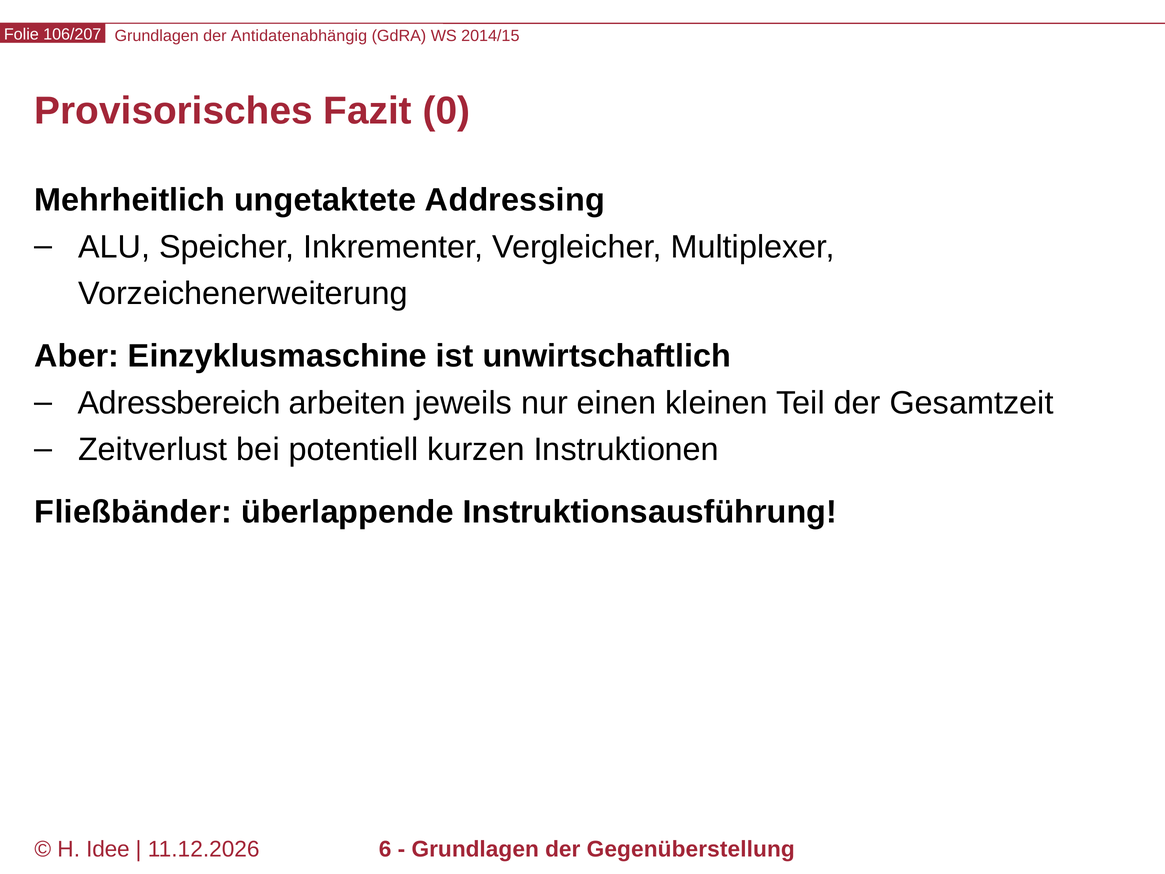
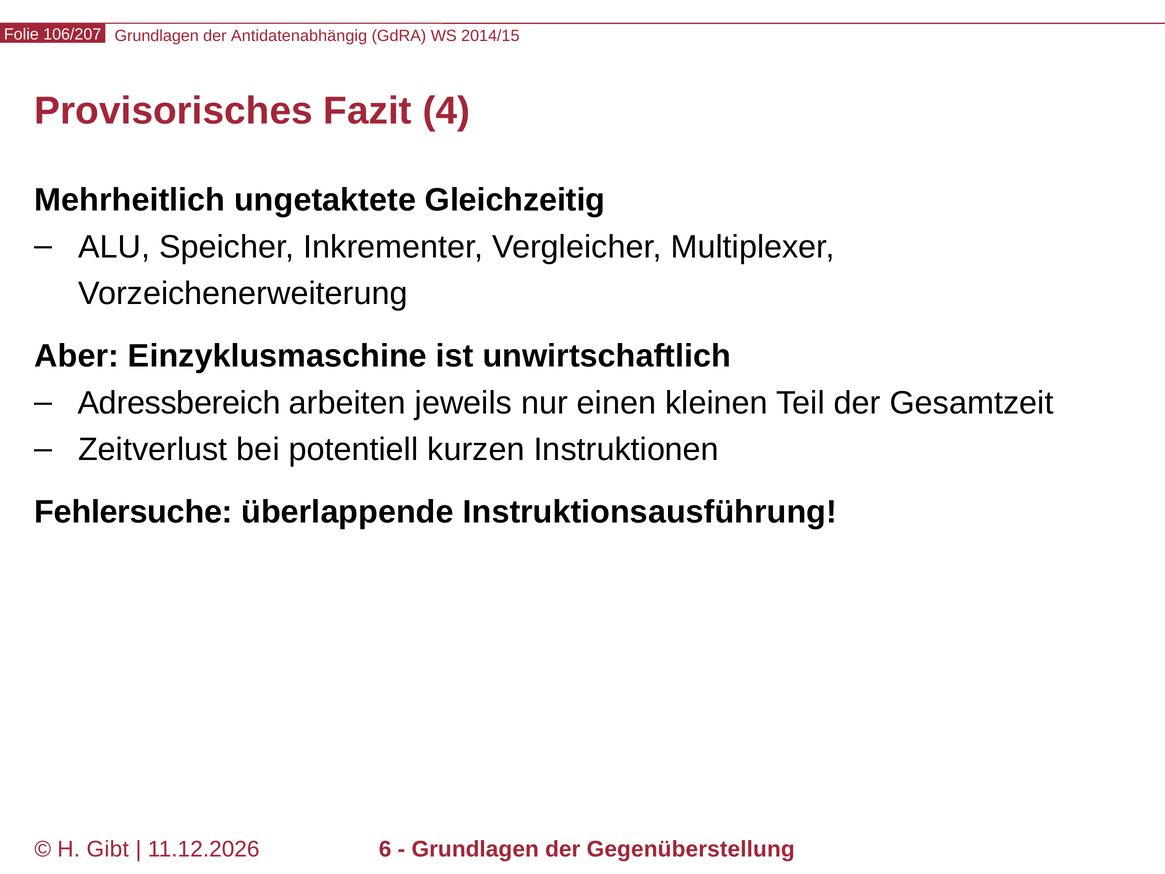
0: 0 -> 4
Addressing: Addressing -> Gleichzeitig
Fließbänder: Fließbänder -> Fehlersuche
Idee: Idee -> Gibt
